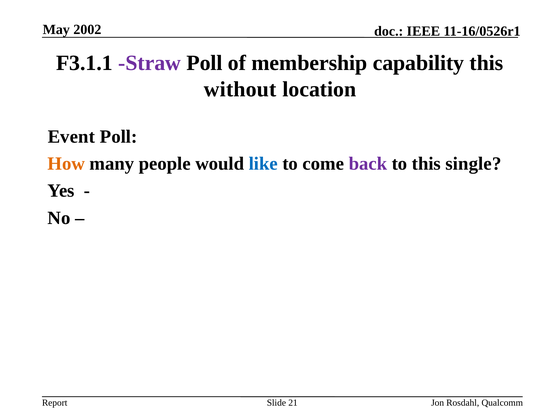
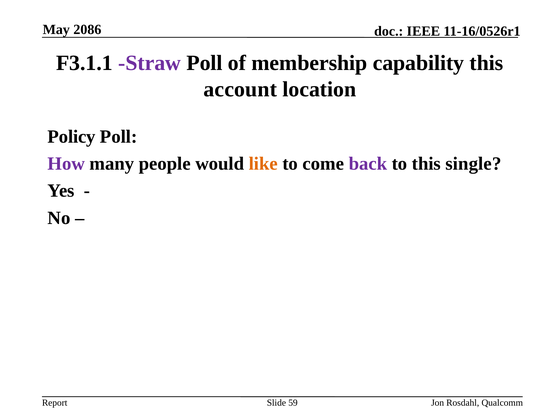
2002: 2002 -> 2086
without: without -> account
Event: Event -> Policy
How colour: orange -> purple
like colour: blue -> orange
21: 21 -> 59
